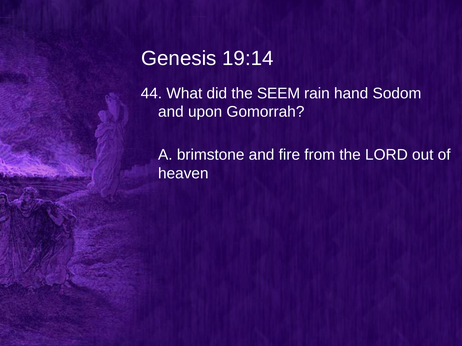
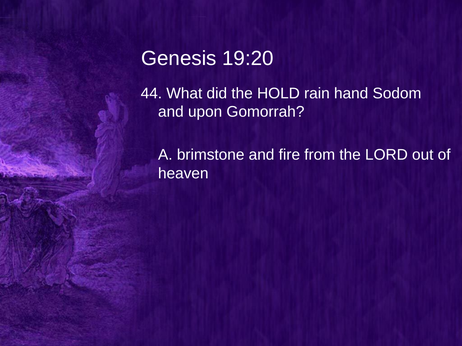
19:14: 19:14 -> 19:20
SEEM: SEEM -> HOLD
